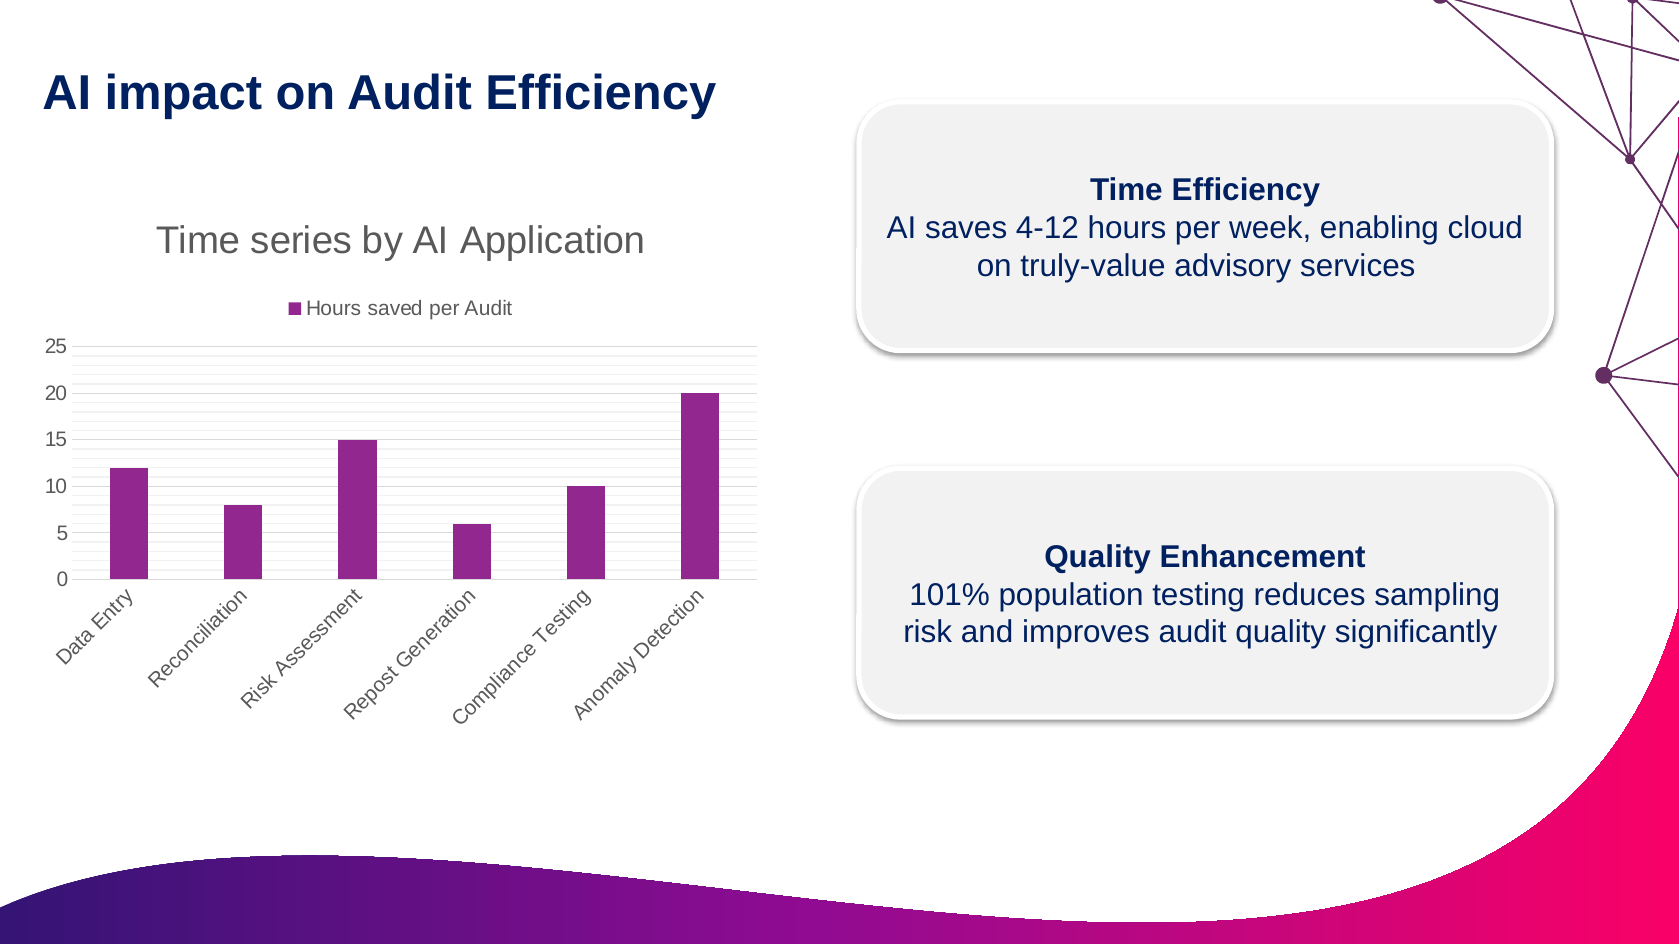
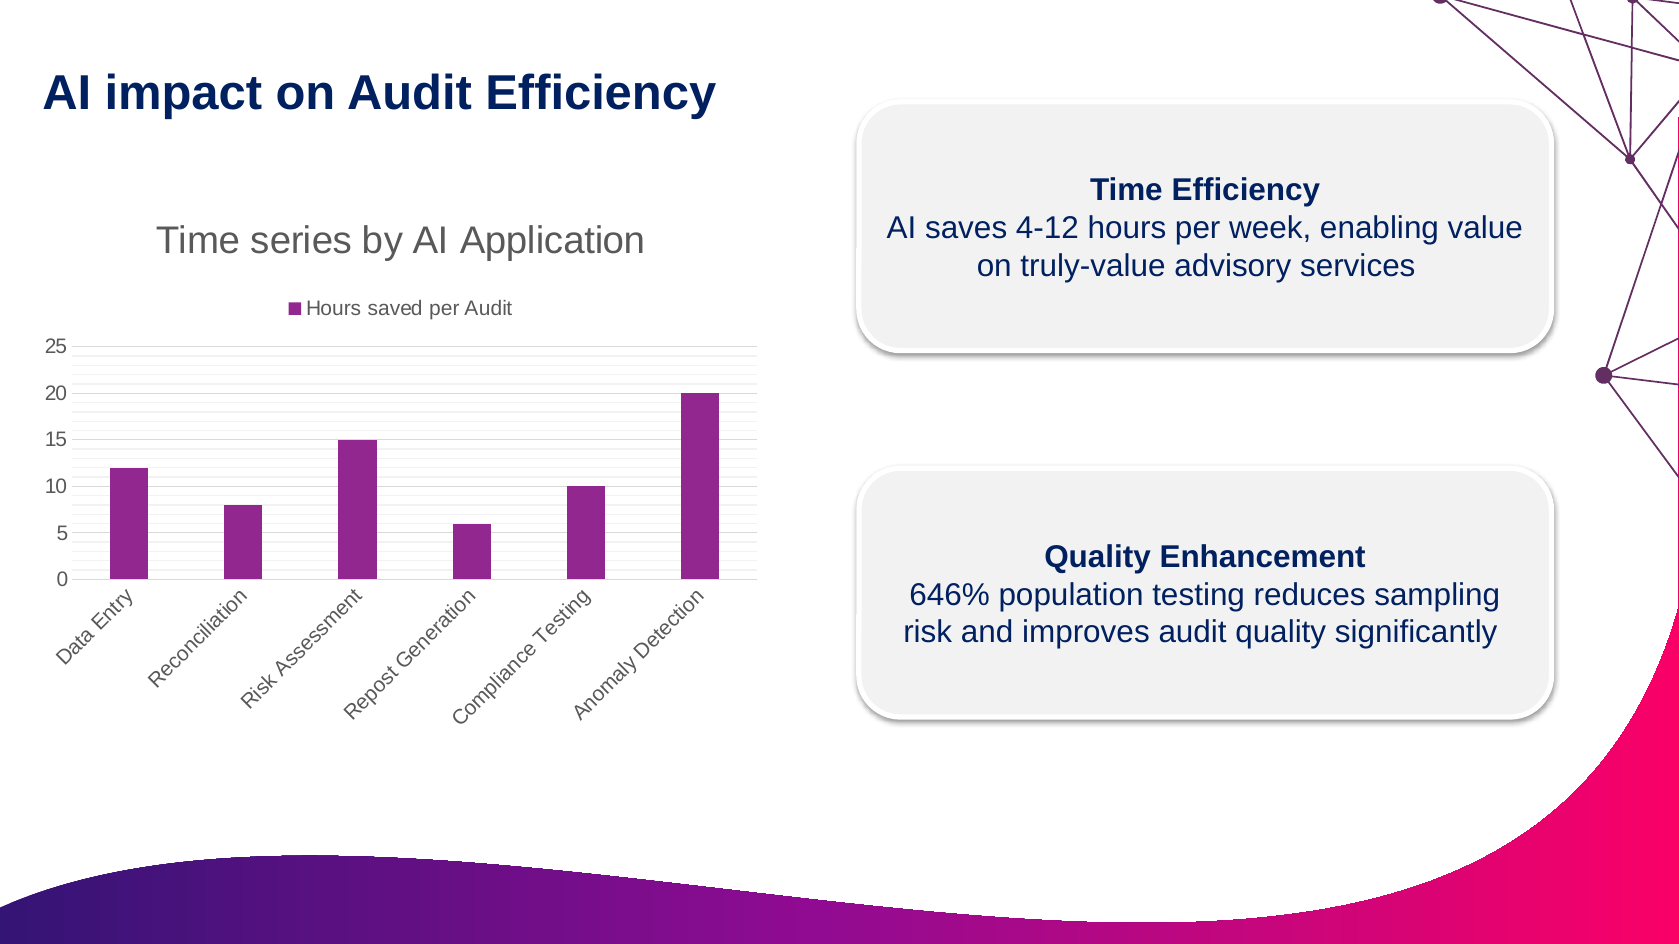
cloud: cloud -> value
101%: 101% -> 646%
